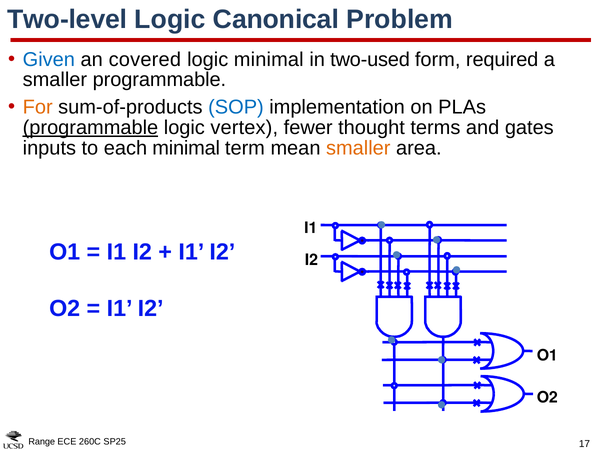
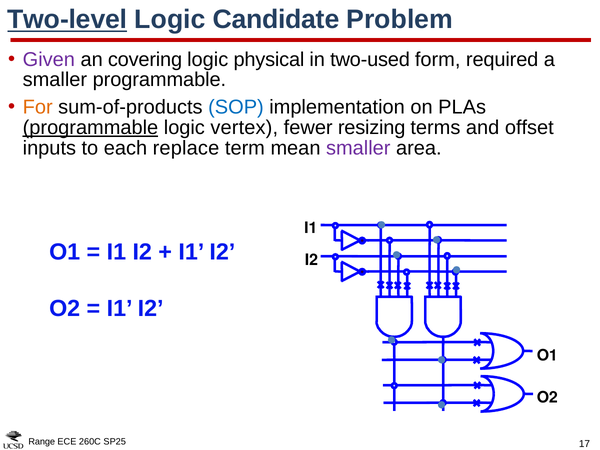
Two-level underline: none -> present
Canonical: Canonical -> Candidate
Given colour: blue -> purple
covered: covered -> covering
logic minimal: minimal -> physical
thought: thought -> resizing
gates: gates -> offset
each minimal: minimal -> replace
smaller at (358, 148) colour: orange -> purple
